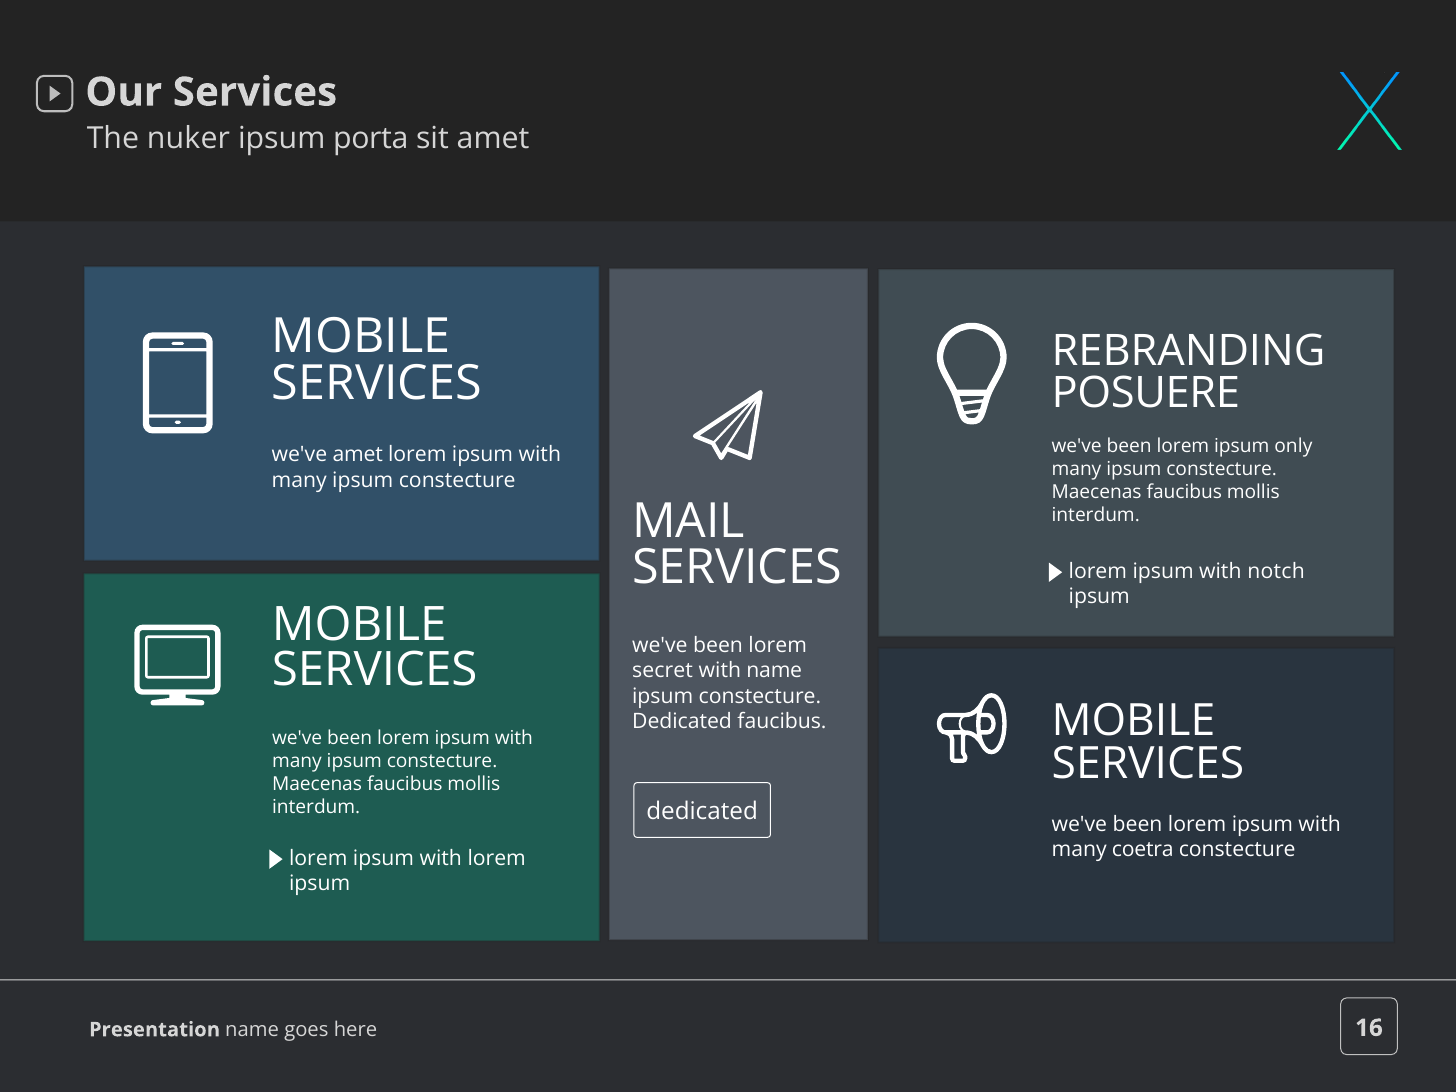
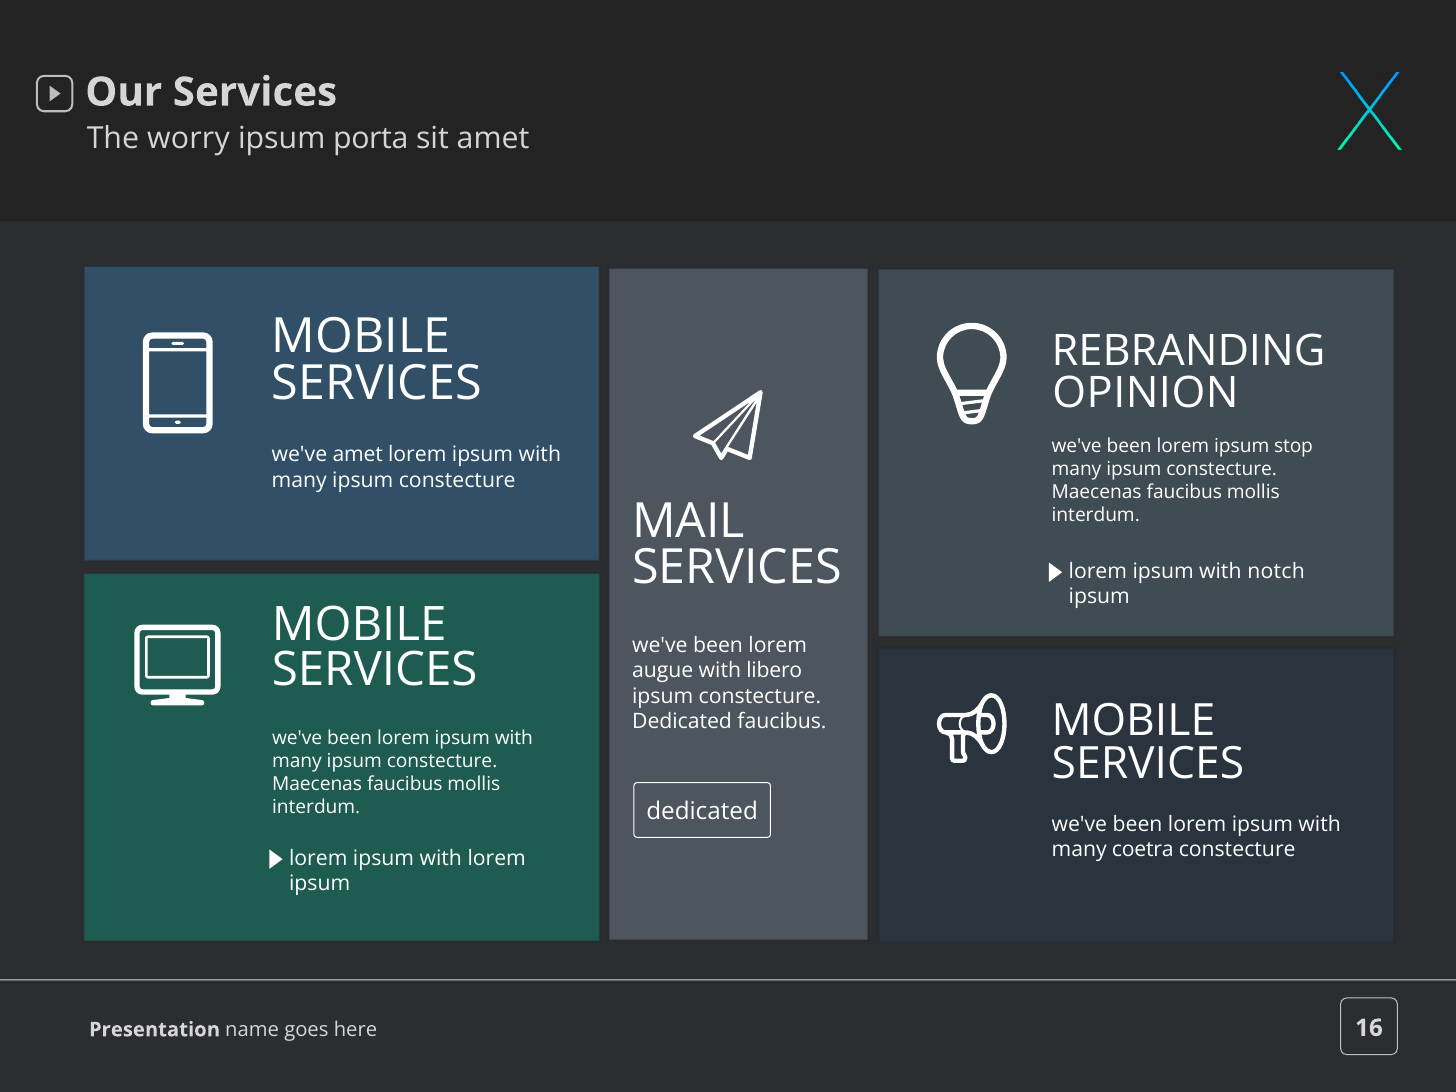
nuker: nuker -> worry
POSUERE: POSUERE -> OPINION
only: only -> stop
secret: secret -> augue
with name: name -> libero
